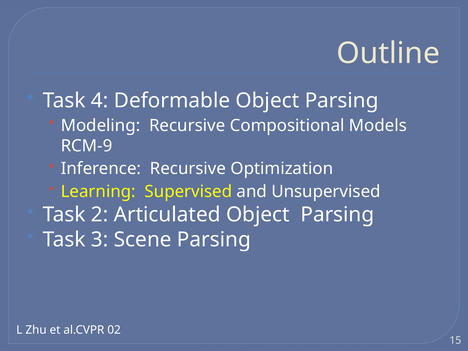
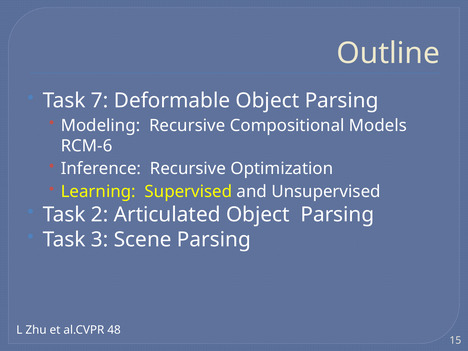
4: 4 -> 7
RCM-9: RCM-9 -> RCM-6
02: 02 -> 48
